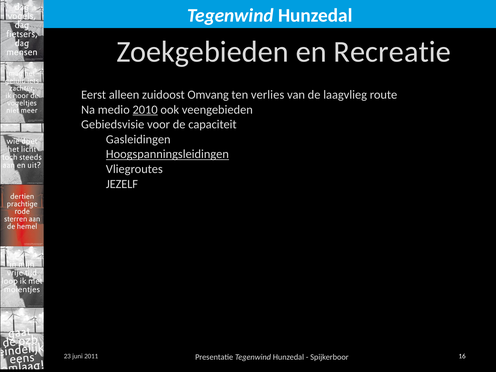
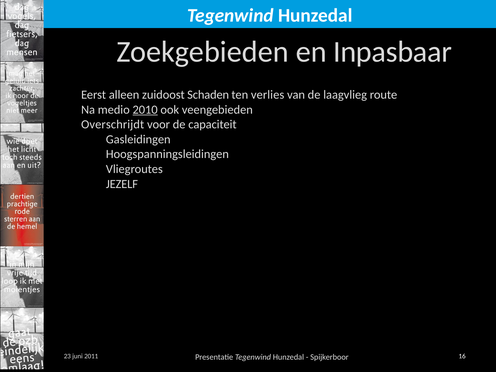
Recreatie: Recreatie -> Inpasbaar
Omvang: Omvang -> Schaden
Gebiedsvisie: Gebiedsvisie -> Overschrijdt
Hoogspanningsleidingen underline: present -> none
